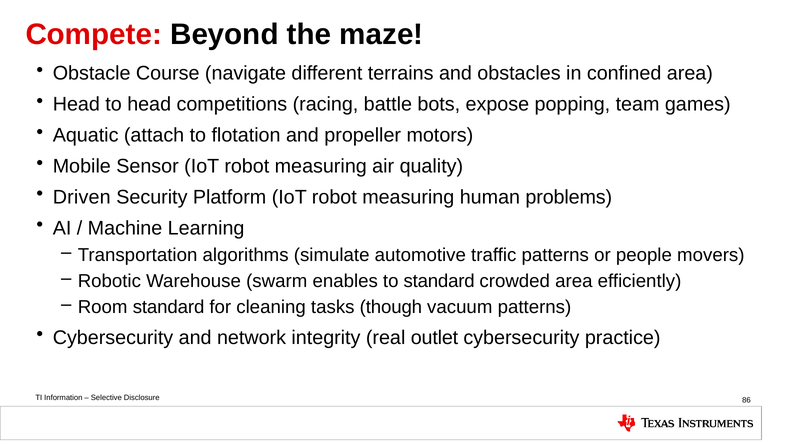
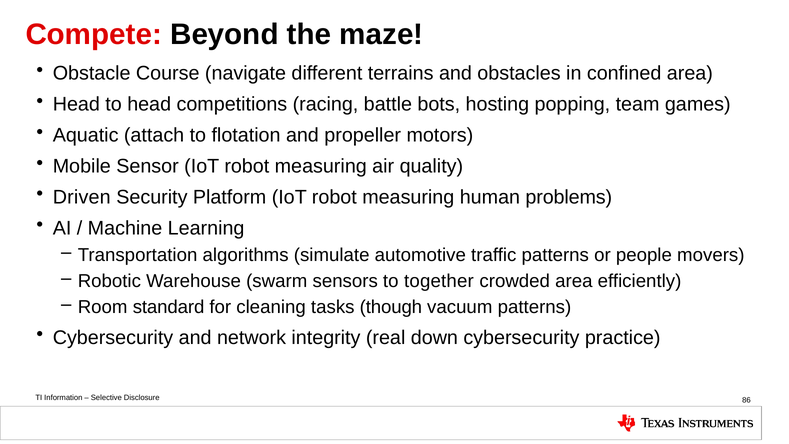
expose: expose -> hosting
enables: enables -> sensors
to standard: standard -> together
outlet: outlet -> down
